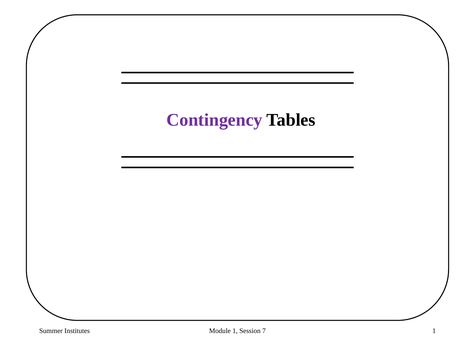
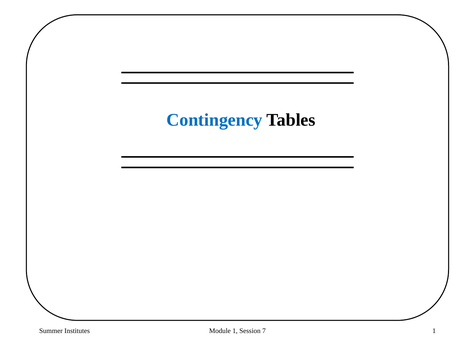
Contingency colour: purple -> blue
